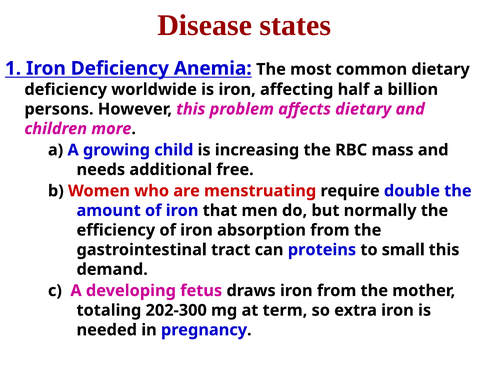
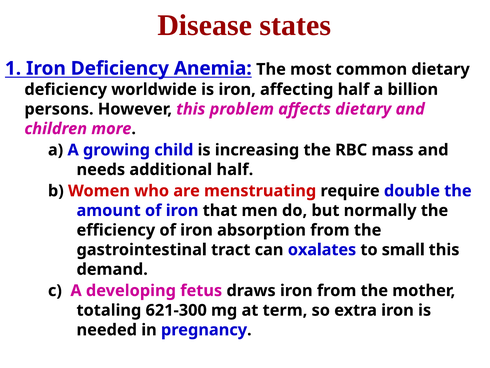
additional free: free -> half
proteins: proteins -> oxalates
202-300: 202-300 -> 621-300
